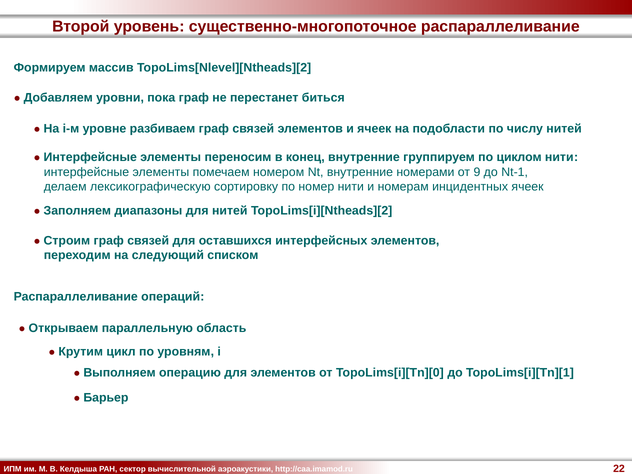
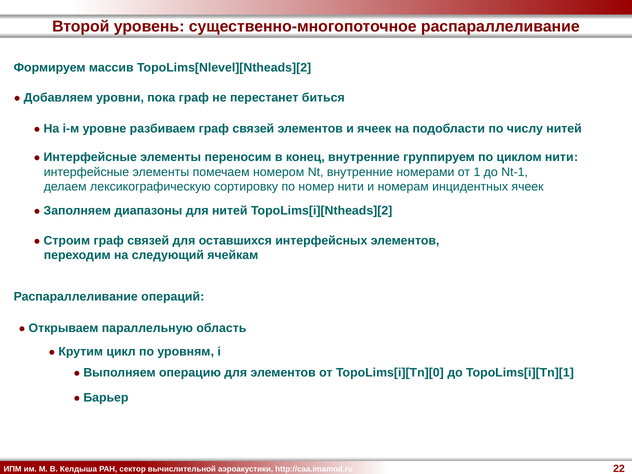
9: 9 -> 1
списком: списком -> ячейкам
